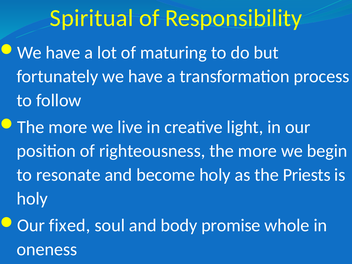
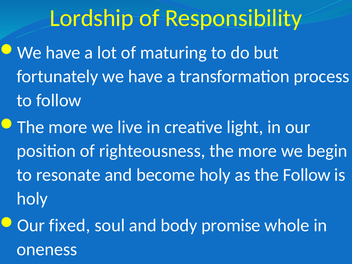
Spiritual: Spiritual -> Lordship
the Priests: Priests -> Follow
